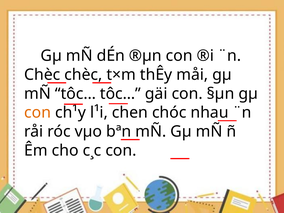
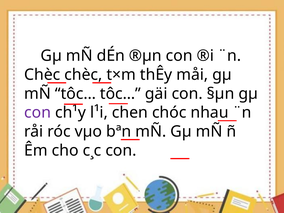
con at (38, 113) colour: orange -> purple
